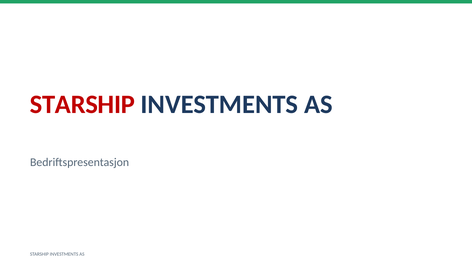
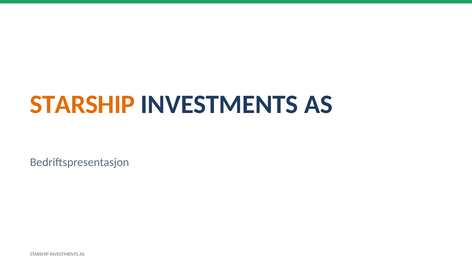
STARSHIP at (82, 105) colour: red -> orange
